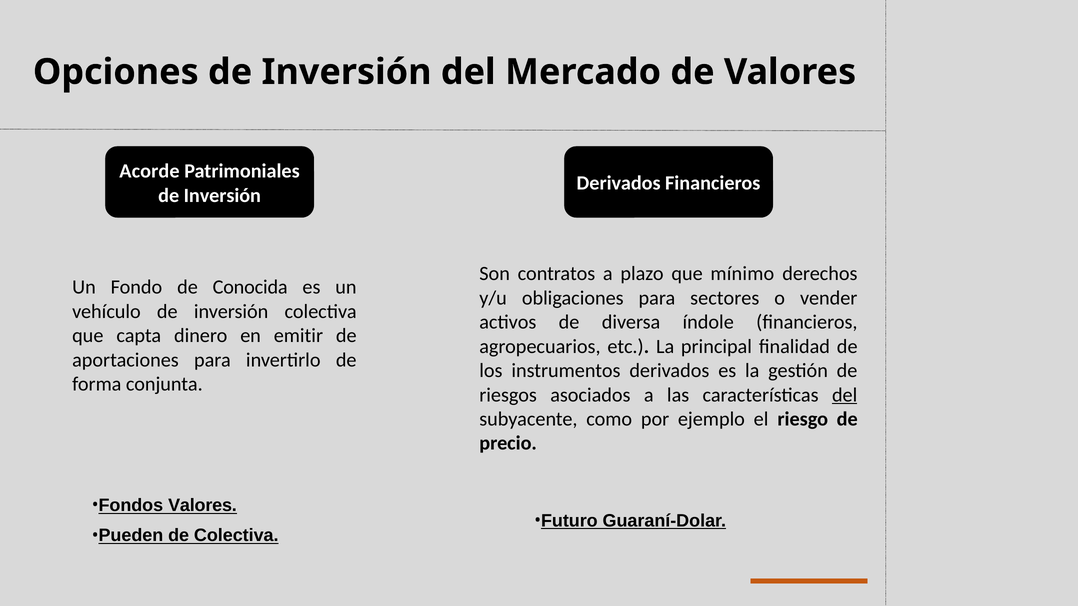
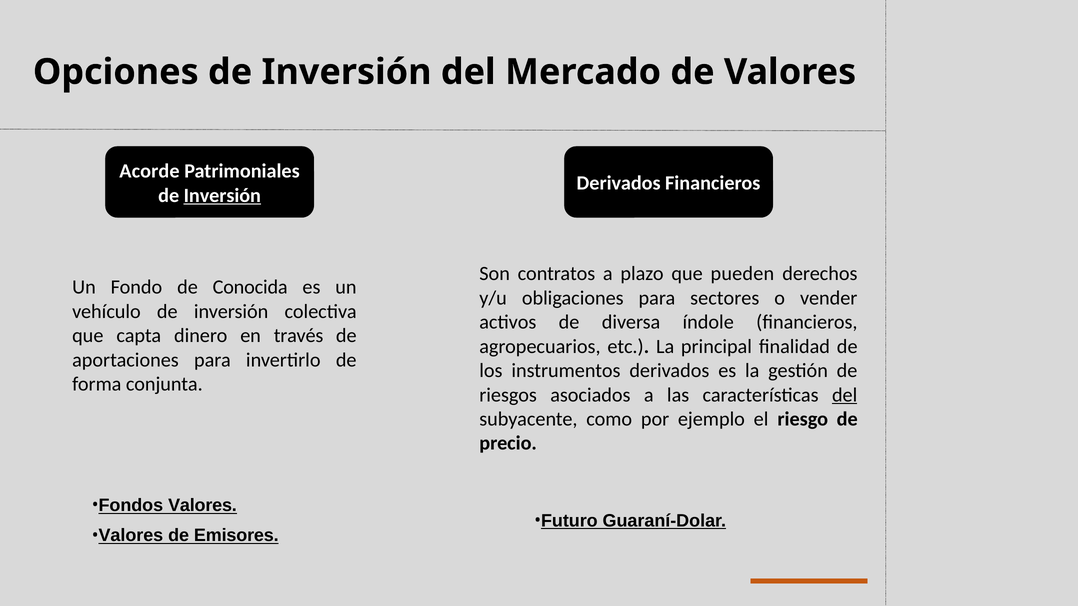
Inversión at (222, 196) underline: none -> present
mínimo: mínimo -> pueden
emitir: emitir -> través
Pueden at (131, 536): Pueden -> Valores
de Colectiva: Colectiva -> Emisores
